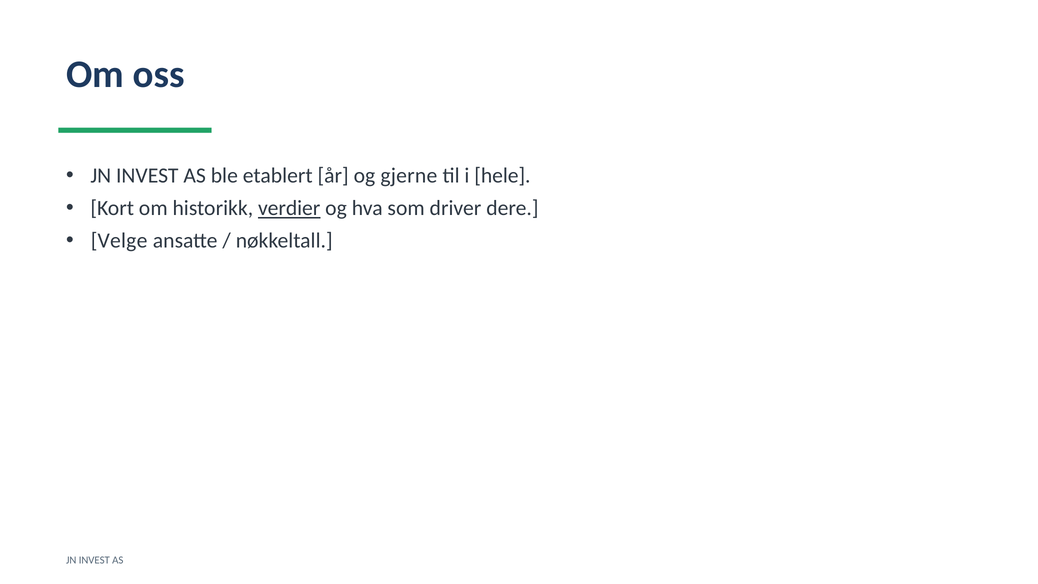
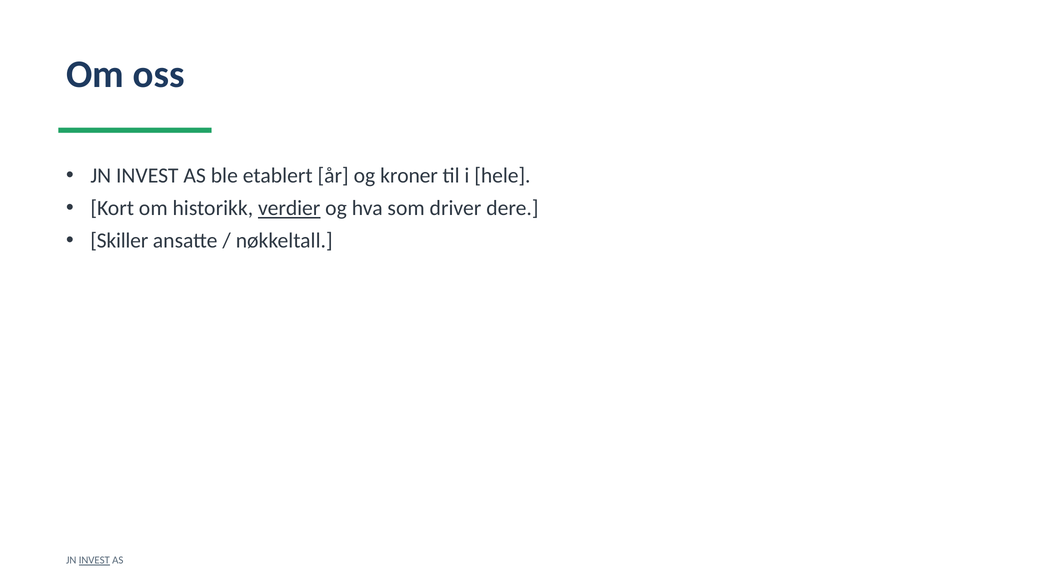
gjerne: gjerne -> kroner
Velge: Velge -> Skiller
INVEST at (94, 560) underline: none -> present
